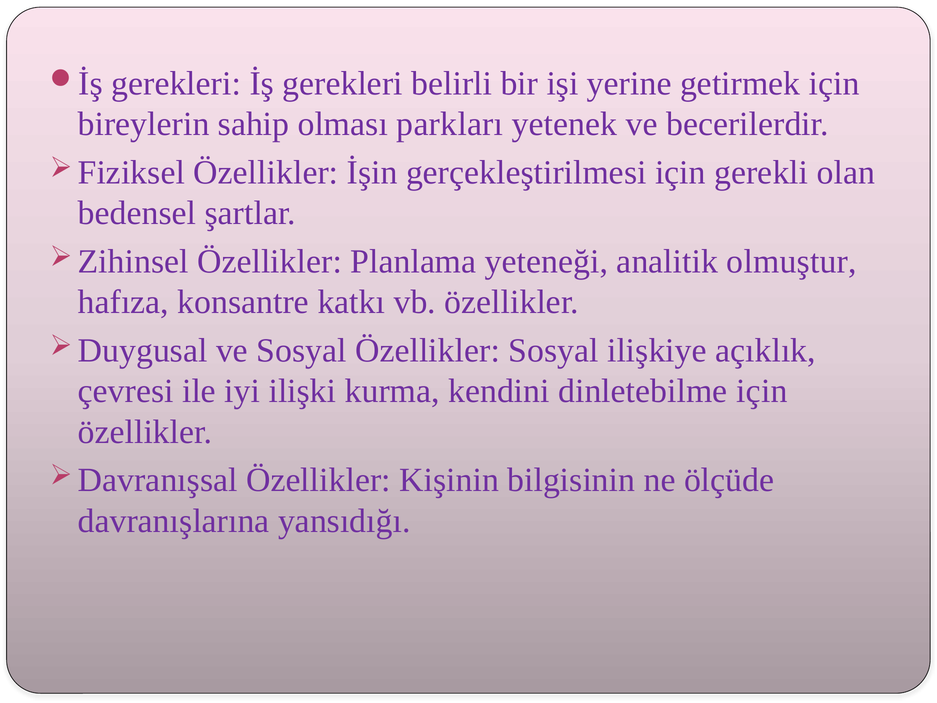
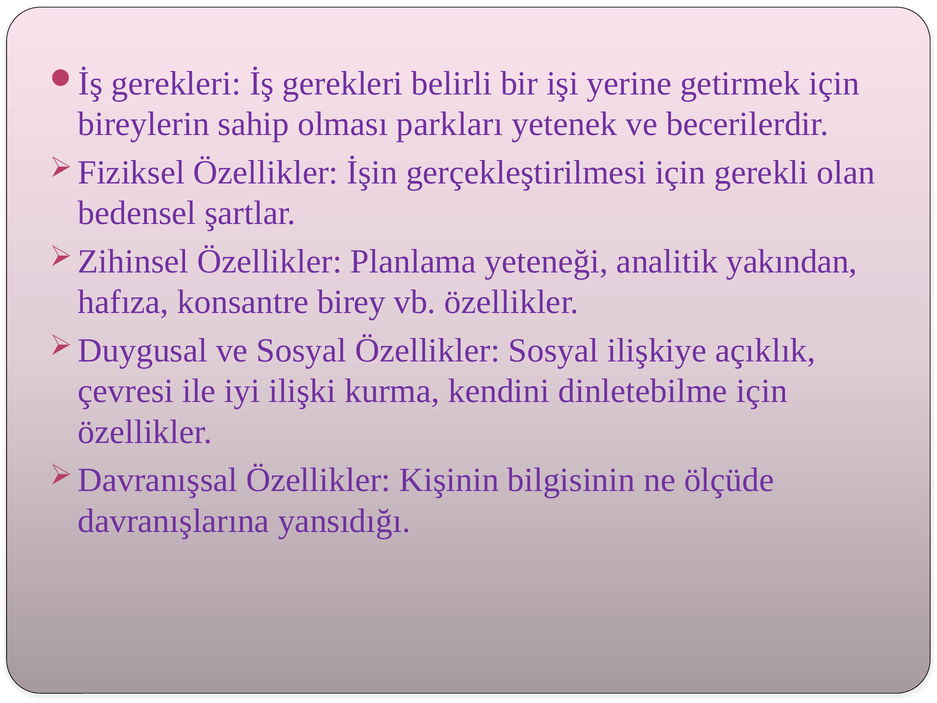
olmuştur: olmuştur -> yakından
katkı: katkı -> birey
